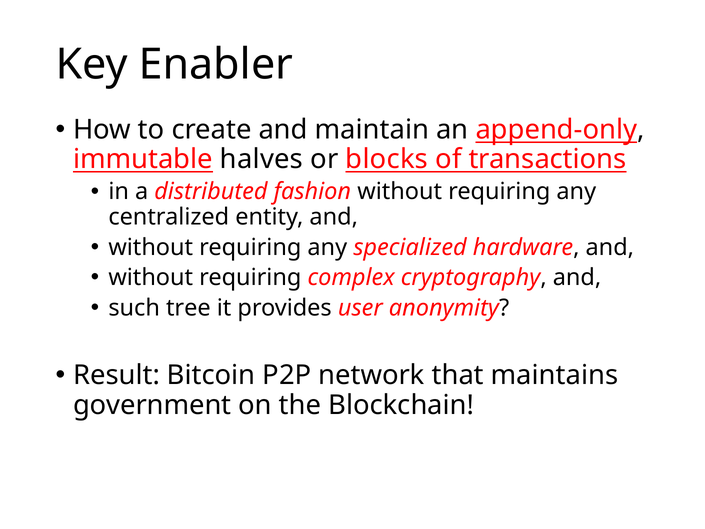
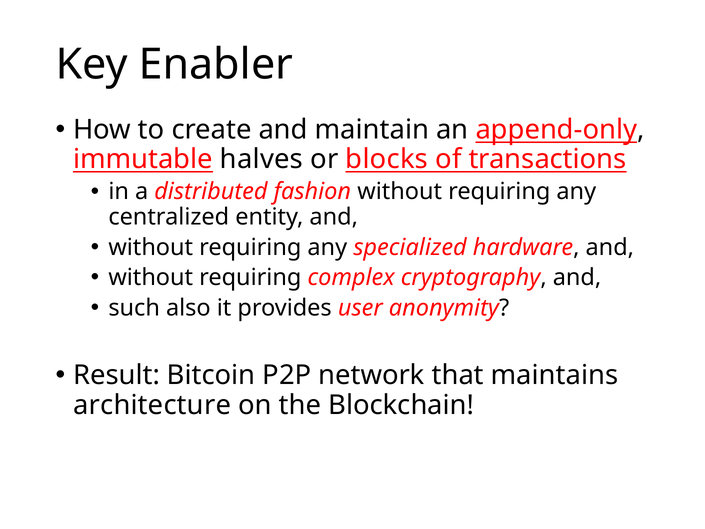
tree: tree -> also
government: government -> architecture
